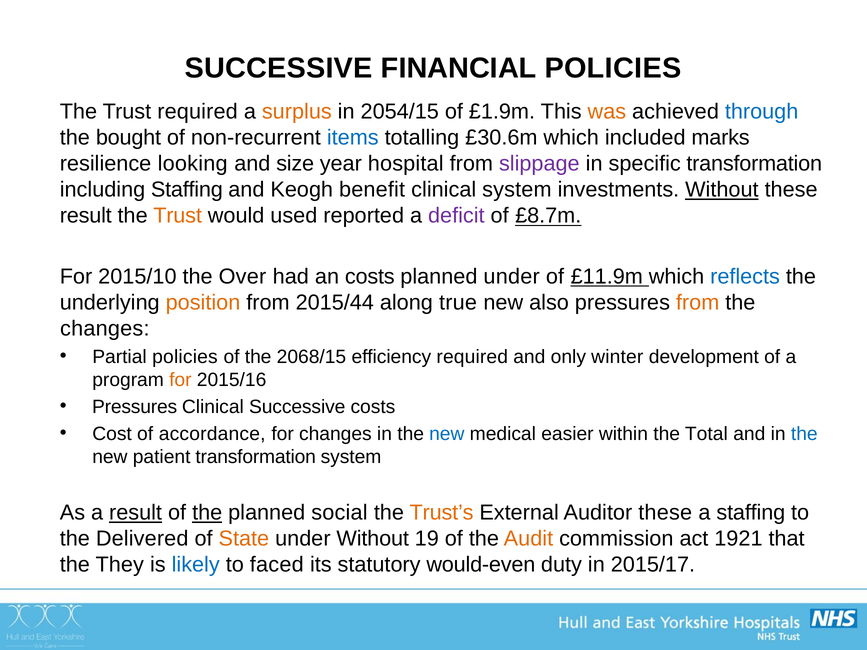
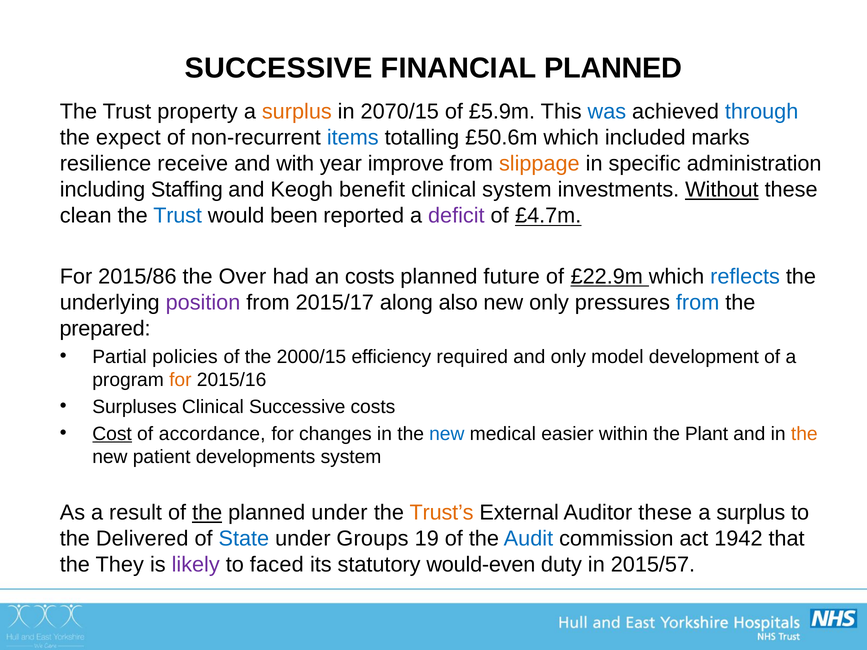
FINANCIAL POLICIES: POLICIES -> PLANNED
Trust required: required -> property
2054/15: 2054/15 -> 2070/15
£1.9m: £1.9m -> £5.9m
was colour: orange -> blue
bought: bought -> expect
£30.6m: £30.6m -> £50.6m
looking: looking -> receive
size: size -> with
hospital: hospital -> improve
slippage colour: purple -> orange
specific transformation: transformation -> administration
result at (86, 216): result -> clean
Trust at (178, 216) colour: orange -> blue
used: used -> been
£8.7m: £8.7m -> £4.7m
2015/10: 2015/10 -> 2015/86
planned under: under -> future
£11.9m: £11.9m -> £22.9m
position colour: orange -> purple
2015/44: 2015/44 -> 2015/17
true: true -> also
new also: also -> only
from at (698, 303) colour: orange -> blue
changes at (105, 329): changes -> prepared
2068/15: 2068/15 -> 2000/15
winter: winter -> model
Pressures at (135, 407): Pressures -> Surpluses
Cost underline: none -> present
Total: Total -> Plant
the at (804, 434) colour: blue -> orange
patient transformation: transformation -> developments
result at (136, 513) underline: present -> none
planned social: social -> under
staffing at (751, 513): staffing -> surplus
State colour: orange -> blue
under Without: Without -> Groups
Audit colour: orange -> blue
1921: 1921 -> 1942
likely colour: blue -> purple
2015/17: 2015/17 -> 2015/57
